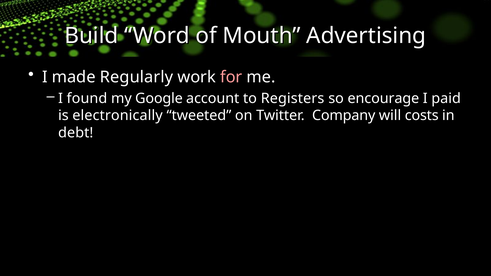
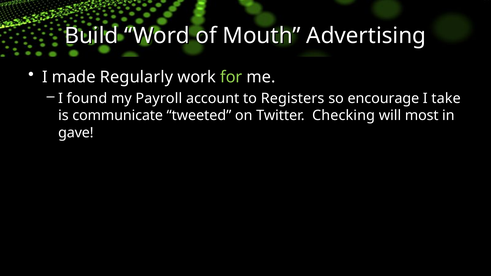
for colour: pink -> light green
Google: Google -> Payroll
paid: paid -> take
electronically: electronically -> communicate
Company: Company -> Checking
costs: costs -> most
debt: debt -> gave
